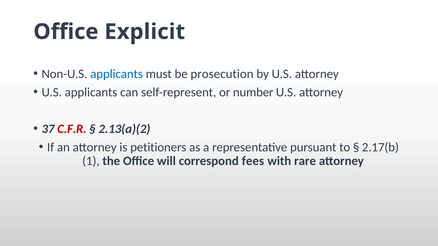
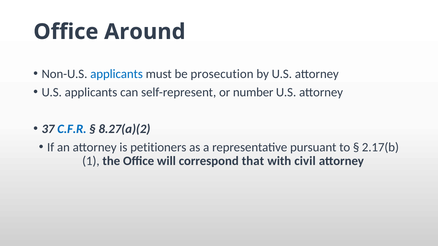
Explicit: Explicit -> Around
C.F.R colour: red -> blue
2.13(a)(2: 2.13(a)(2 -> 8.27(a)(2
fees: fees -> that
rare: rare -> civil
